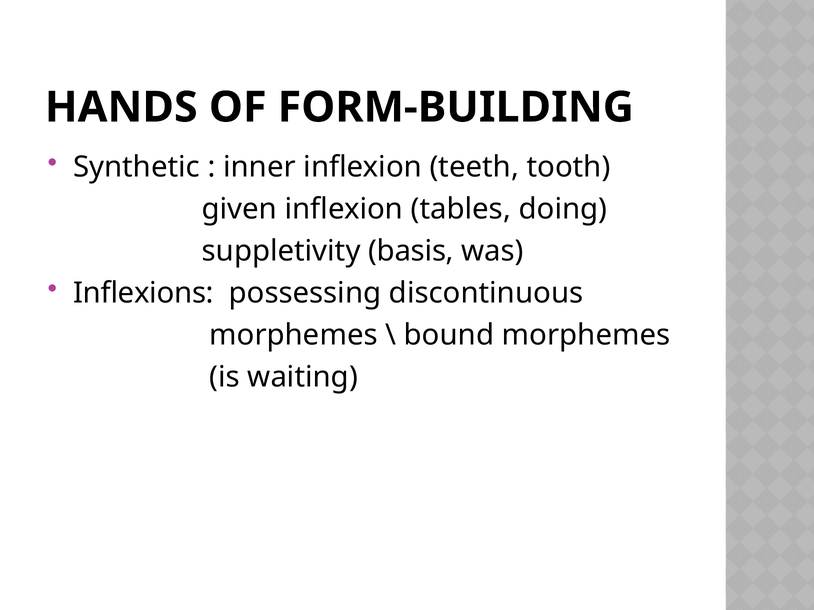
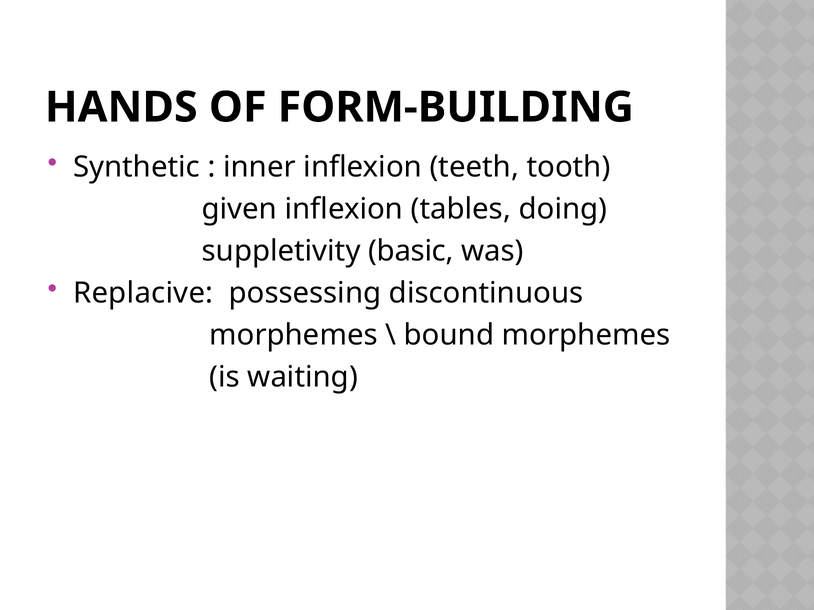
basis: basis -> basic
Inflexions: Inflexions -> Replacive
